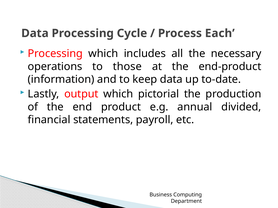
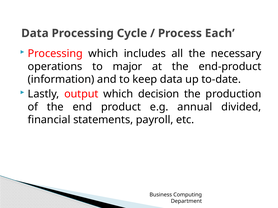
those: those -> major
pictorial: pictorial -> decision
